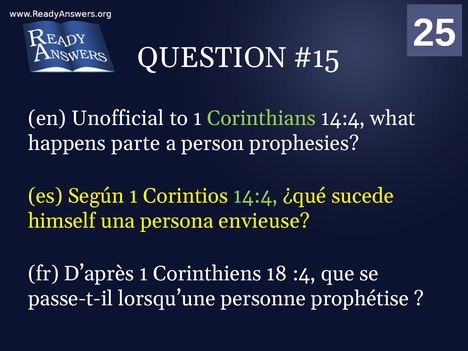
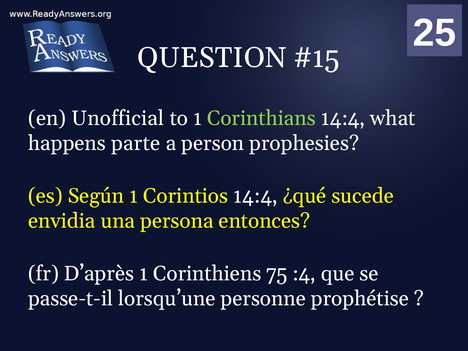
14:4 at (255, 196) colour: light green -> white
himself: himself -> envidia
envieuse: envieuse -> entonces
Corinthiens 18: 18 -> 75
